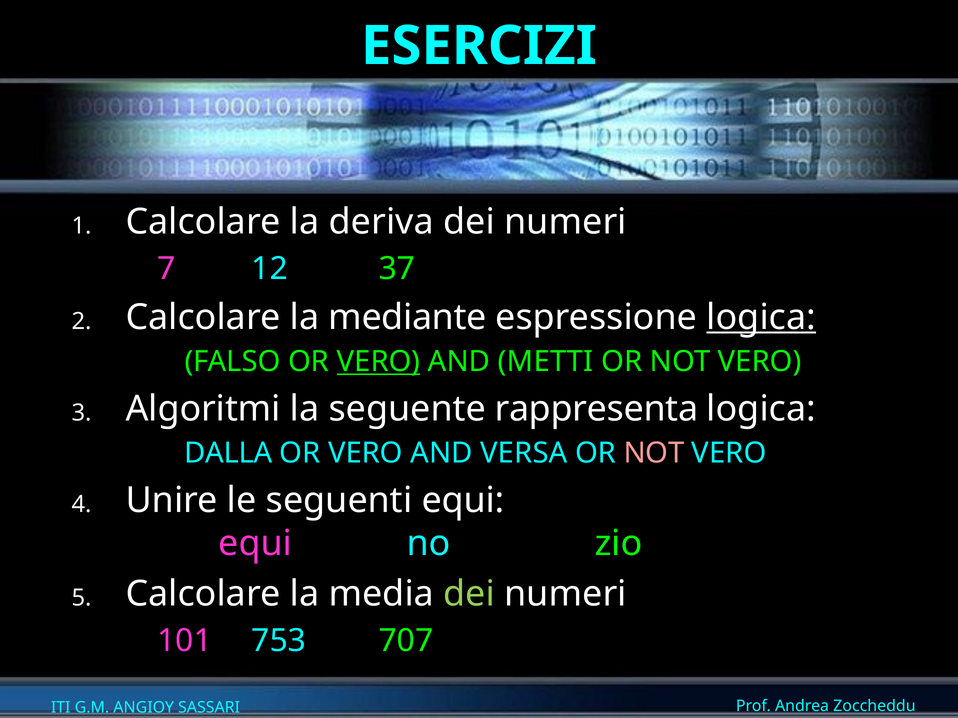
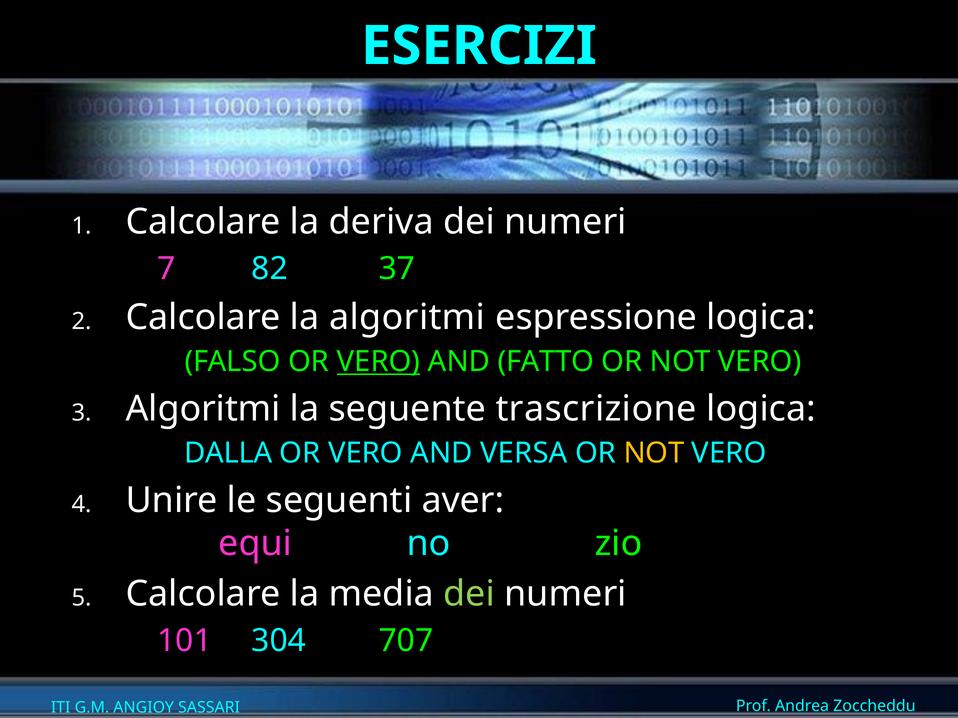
12: 12 -> 82
la mediante: mediante -> algoritmi
logica at (761, 317) underline: present -> none
METTI: METTI -> FATTO
rappresenta: rappresenta -> trascrizione
NOT at (654, 453) colour: pink -> yellow
seguenti equi: equi -> aver
753: 753 -> 304
